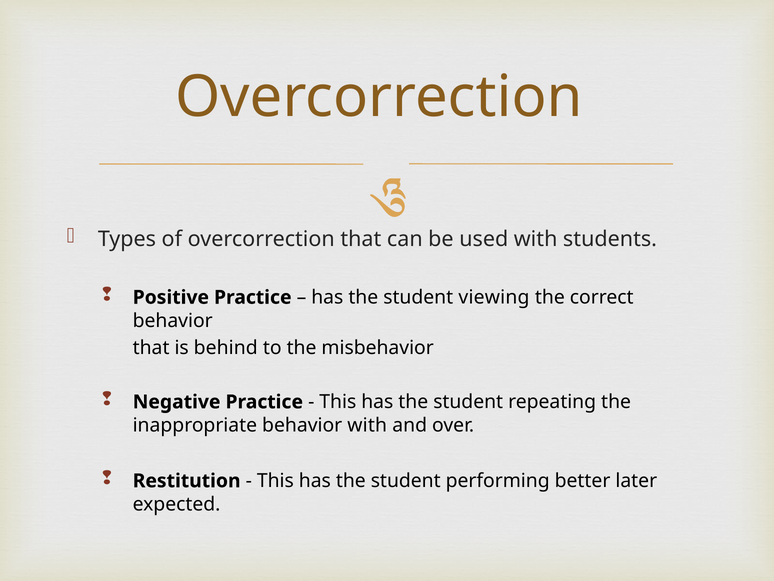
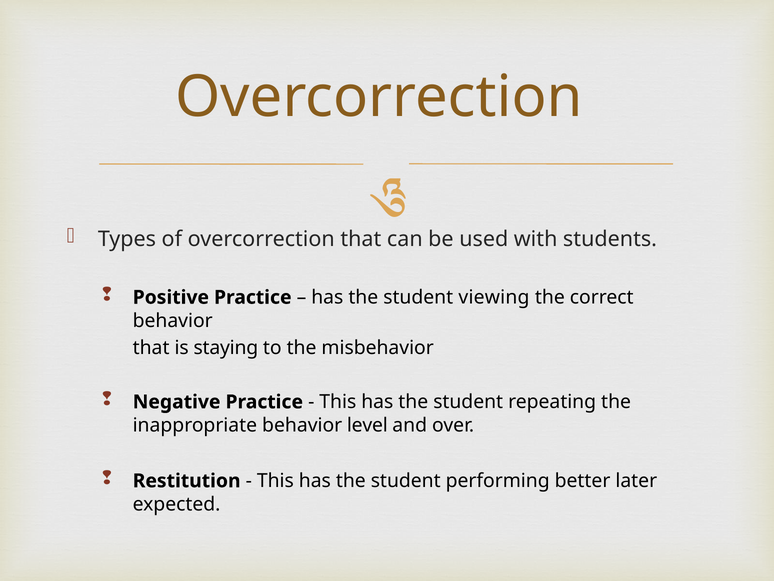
behind: behind -> staying
behavior with: with -> level
